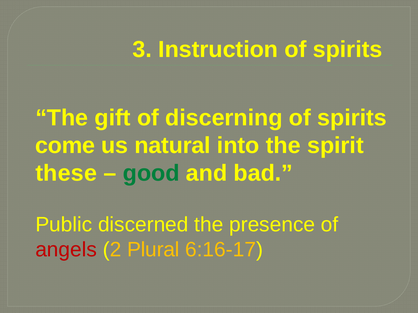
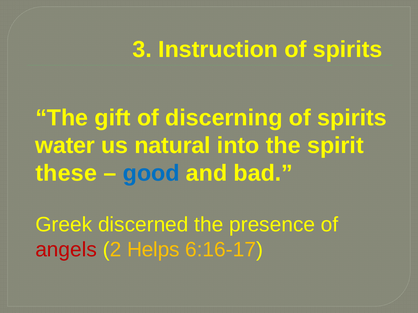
come: come -> water
good colour: green -> blue
Public: Public -> Greek
Plural: Plural -> Helps
